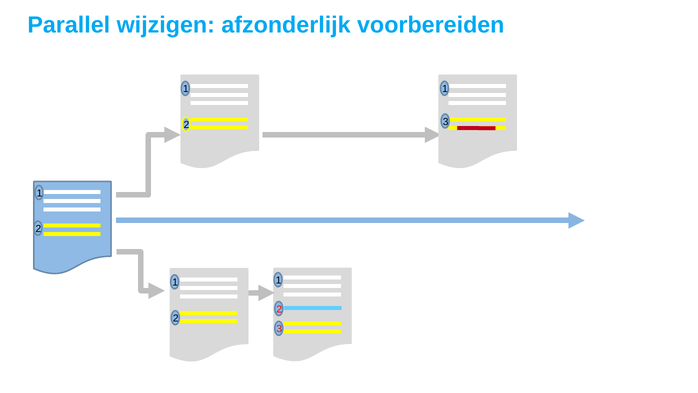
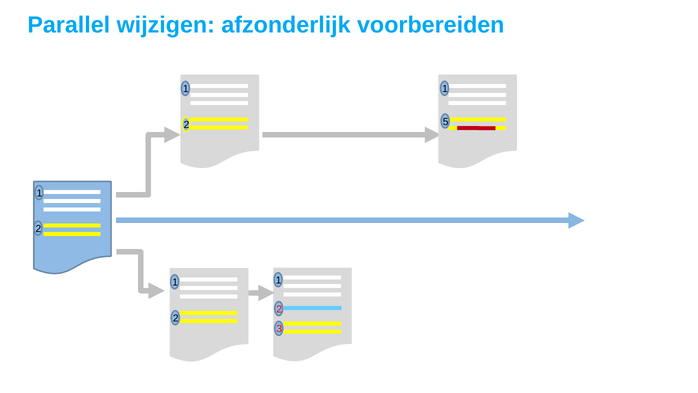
2 3: 3 -> 5
